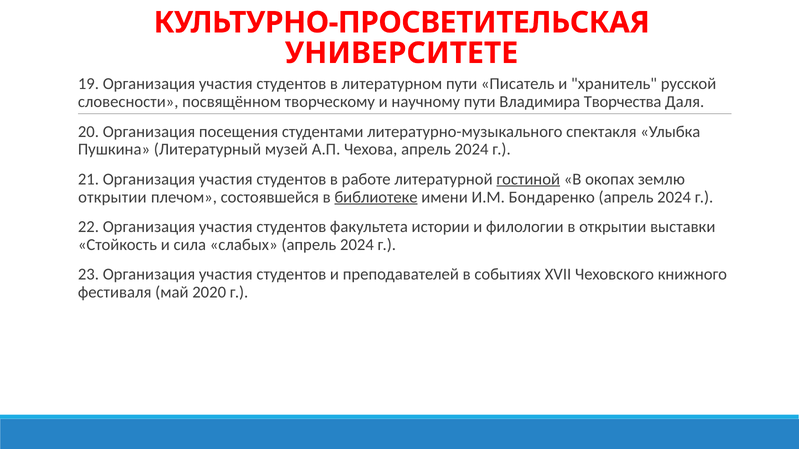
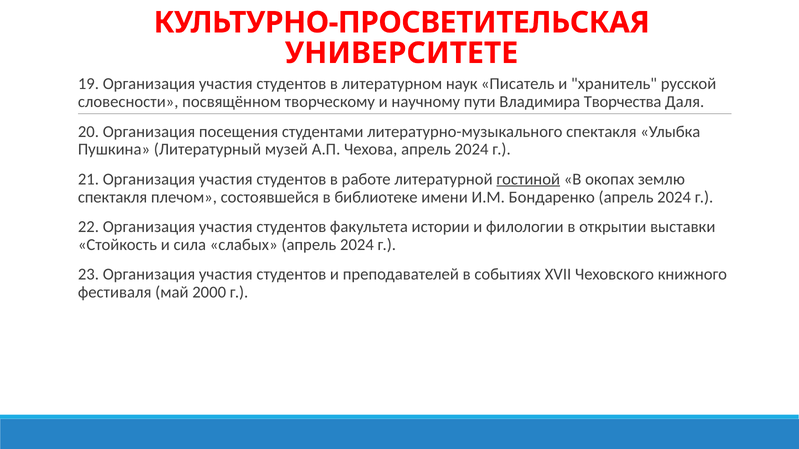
литературном пути: пути -> наук
открытии at (112, 197): открытии -> спектакля
библиотеке underline: present -> none
2020: 2020 -> 2000
